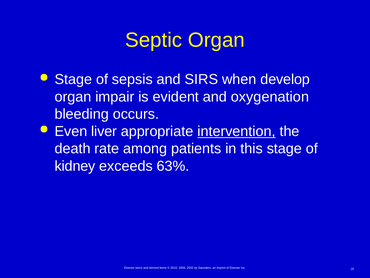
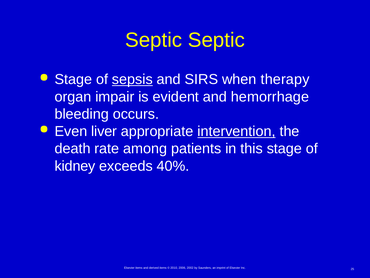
Septic Organ: Organ -> Septic
sepsis underline: none -> present
develop: develop -> therapy
oxygenation: oxygenation -> hemorrhage
63%: 63% -> 40%
